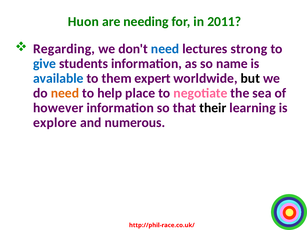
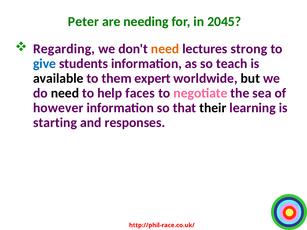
Huon: Huon -> Peter
2011: 2011 -> 2045
need at (165, 49) colour: blue -> orange
name: name -> teach
available colour: blue -> black
need at (65, 93) colour: orange -> black
place: place -> faces
explore: explore -> starting
numerous: numerous -> responses
